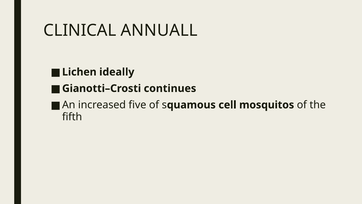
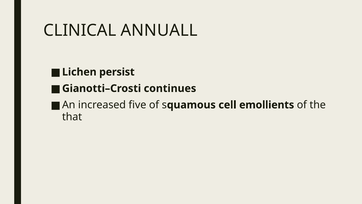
ideally: ideally -> persist
mosquitos: mosquitos -> emollients
fifth: fifth -> that
